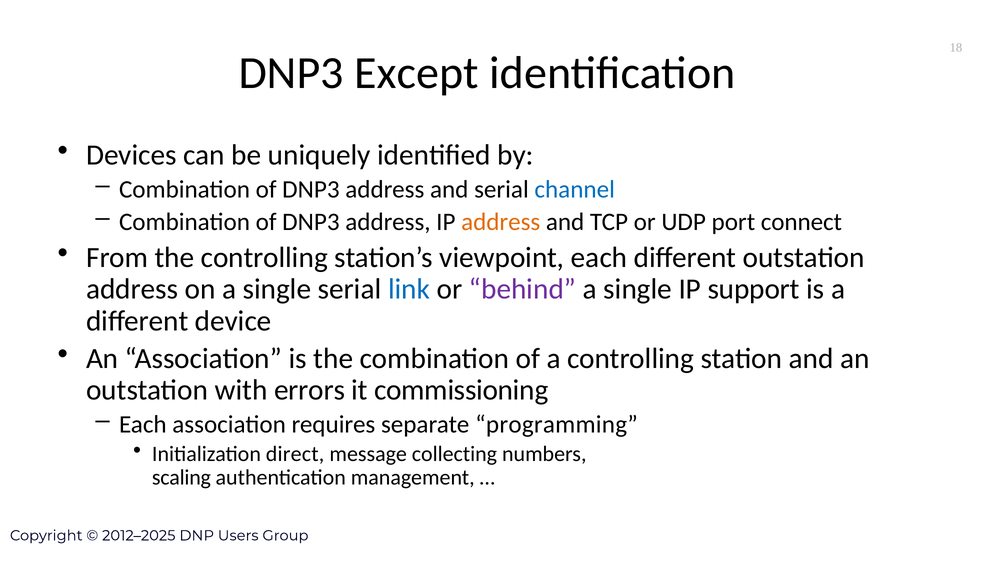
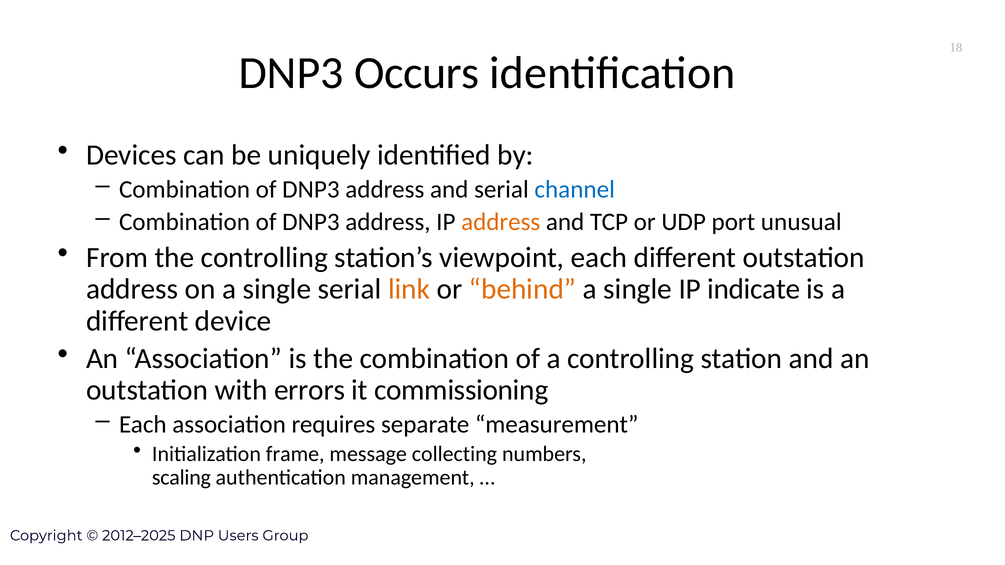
Except: Except -> Occurs
connect: connect -> unusual
link colour: blue -> orange
behind colour: purple -> orange
support: support -> indicate
programming: programming -> measurement
direct: direct -> frame
